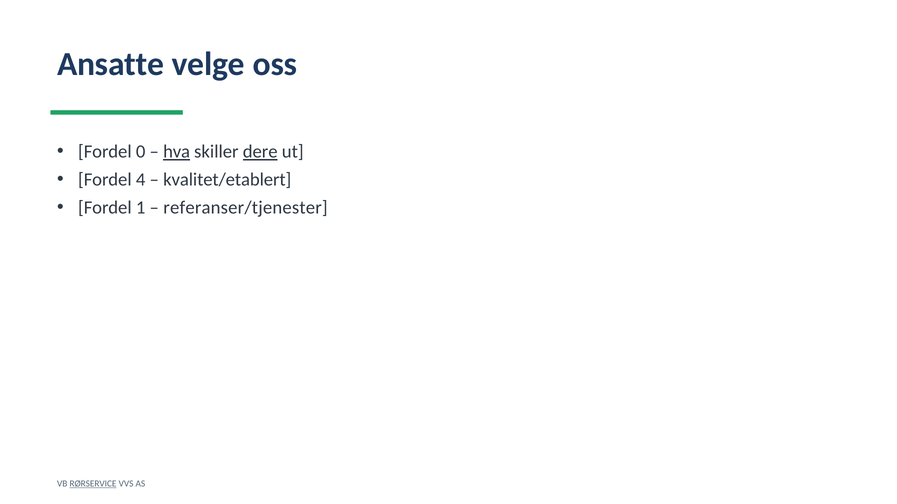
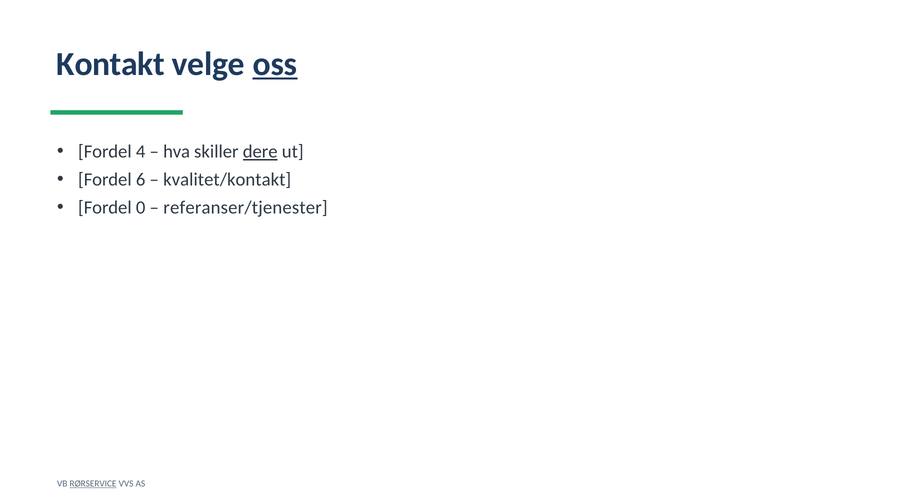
Ansatte: Ansatte -> Kontakt
oss underline: none -> present
0: 0 -> 4
hva underline: present -> none
4: 4 -> 6
kvalitet/etablert: kvalitet/etablert -> kvalitet/kontakt
1: 1 -> 0
